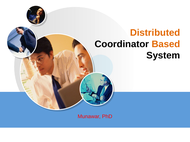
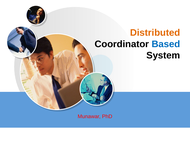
Based colour: orange -> blue
